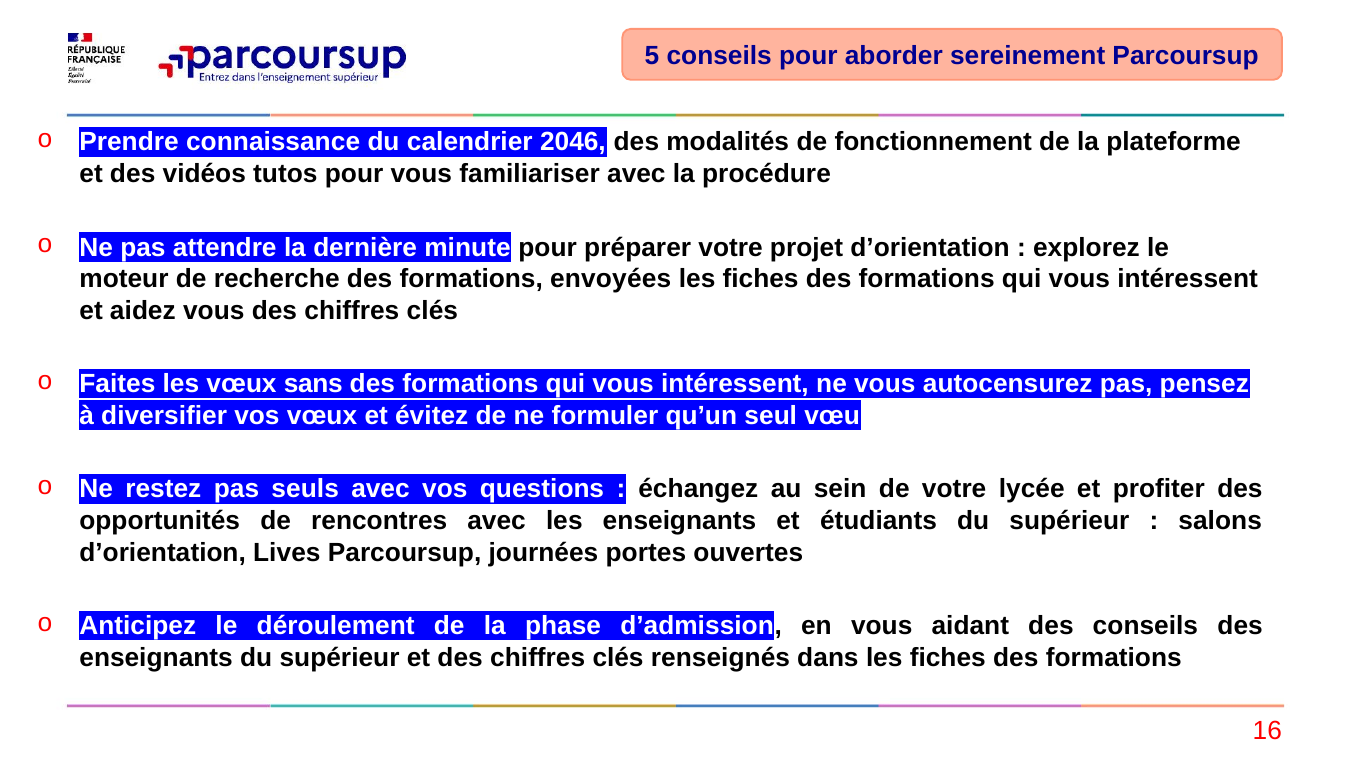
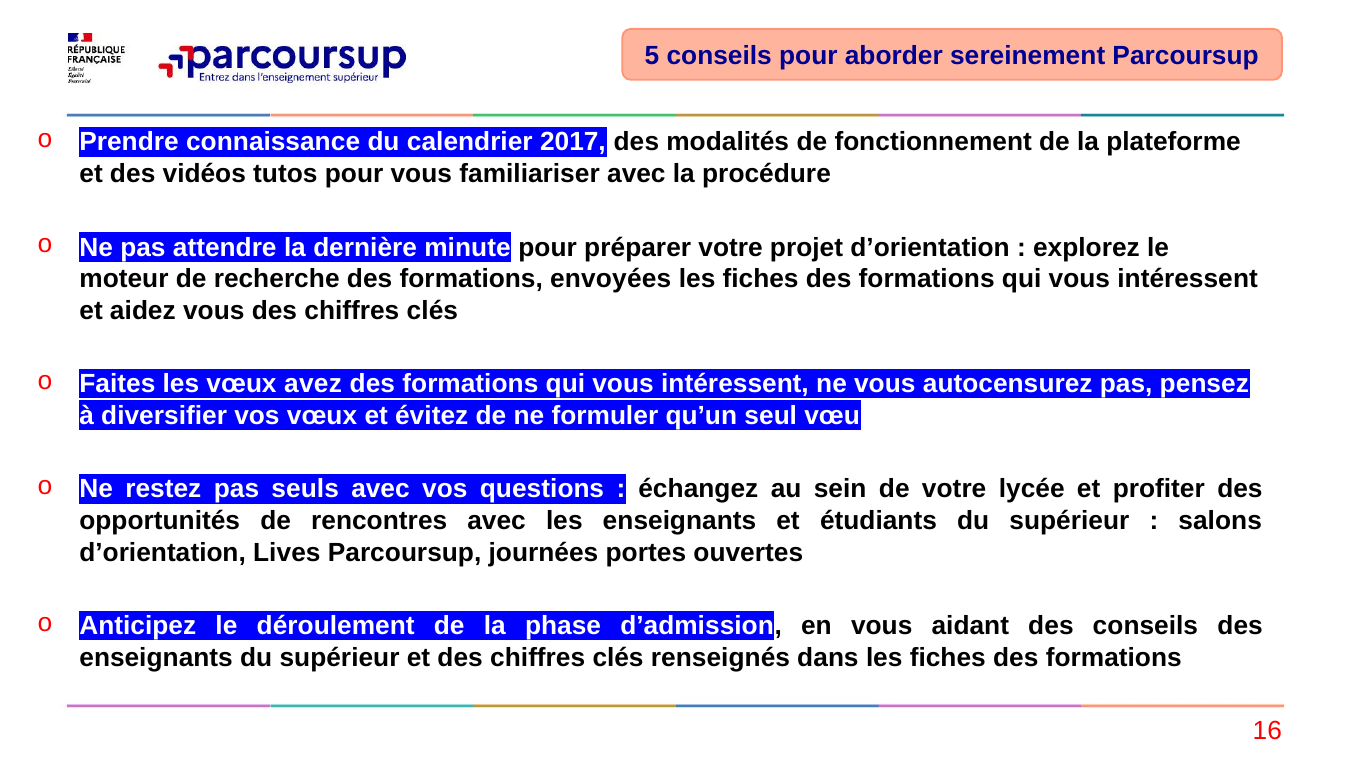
2046: 2046 -> 2017
sans: sans -> avez
